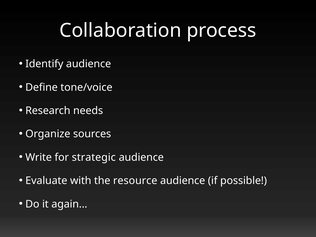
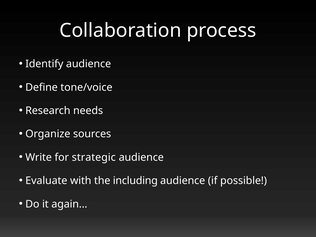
resource: resource -> including
